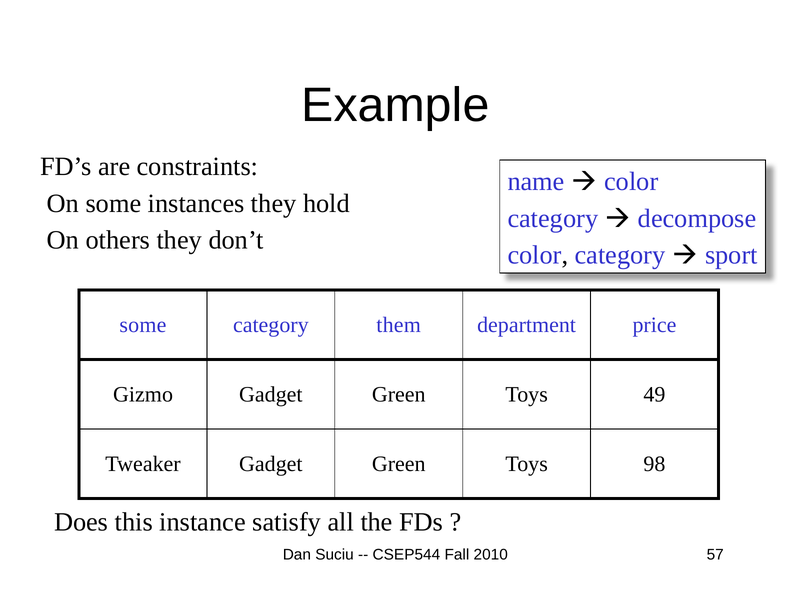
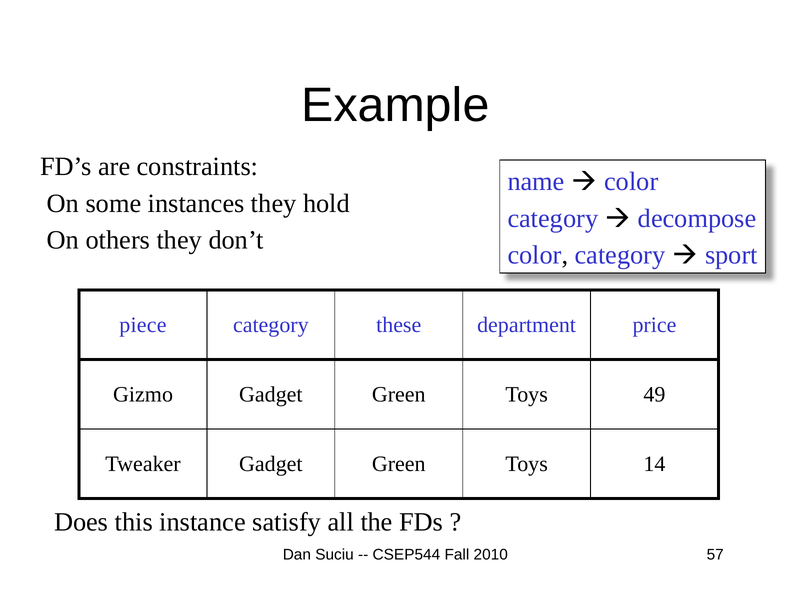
some at (143, 325): some -> piece
them: them -> these
98: 98 -> 14
